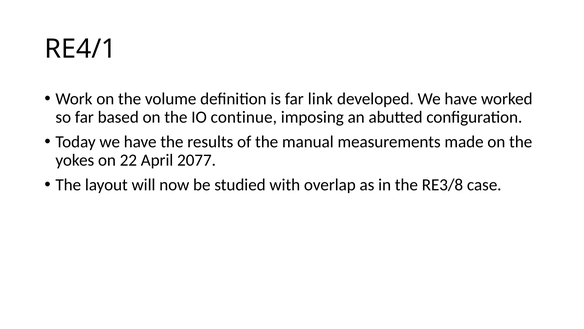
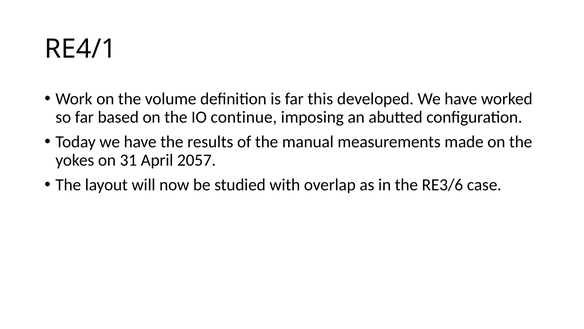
link: link -> this
22: 22 -> 31
2077: 2077 -> 2057
RE3/8: RE3/8 -> RE3/6
